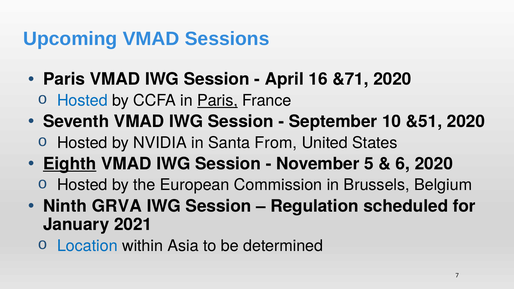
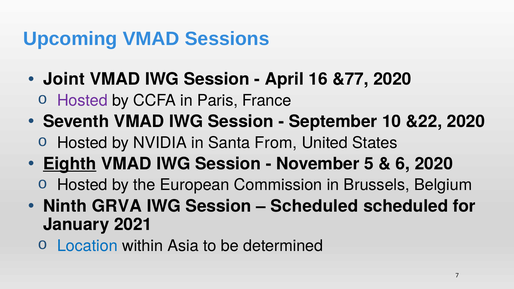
Paris at (64, 79): Paris -> Joint
&71: &71 -> &77
Hosted at (82, 101) colour: blue -> purple
Paris at (218, 101) underline: present -> none
&51: &51 -> &22
Regulation at (315, 206): Regulation -> Scheduled
